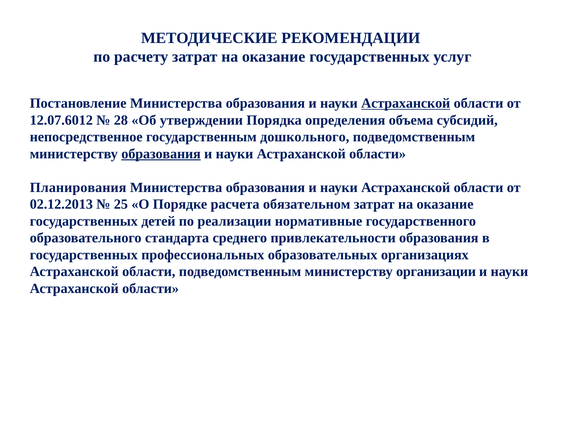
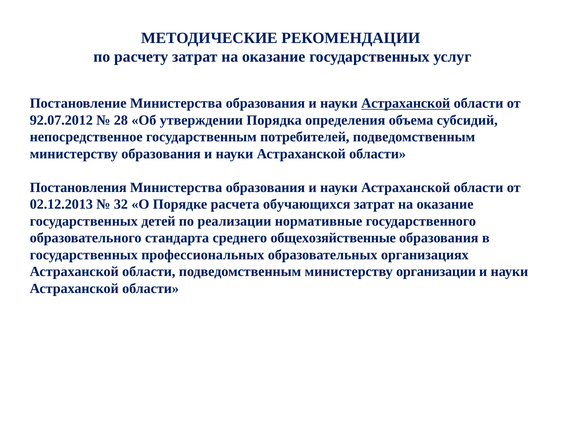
12.07.6012: 12.07.6012 -> 92.07.2012
дошкольного: дошкольного -> потребителей
образования at (161, 154) underline: present -> none
Планирования: Планирования -> Постановления
25: 25 -> 32
обязательном: обязательном -> обучающихся
привлекательности: привлекательности -> общехозяйственные
